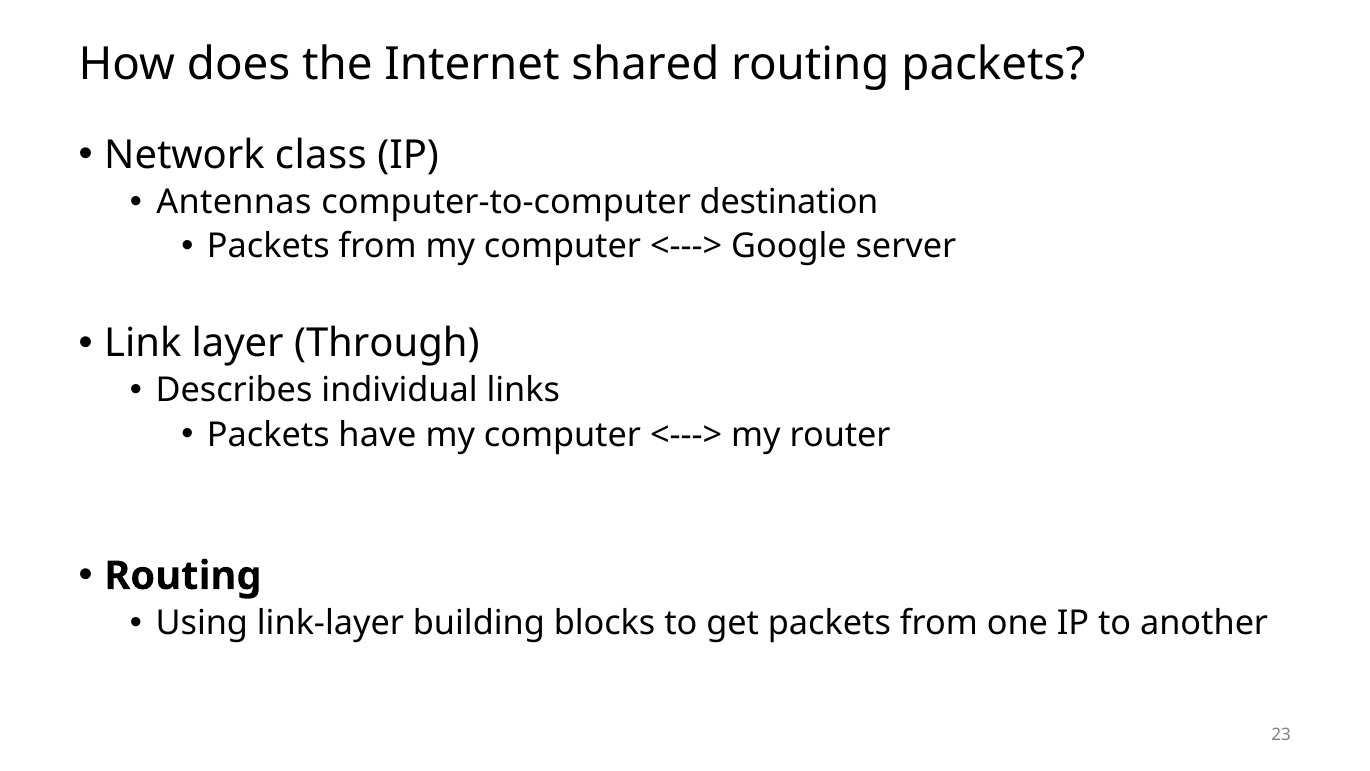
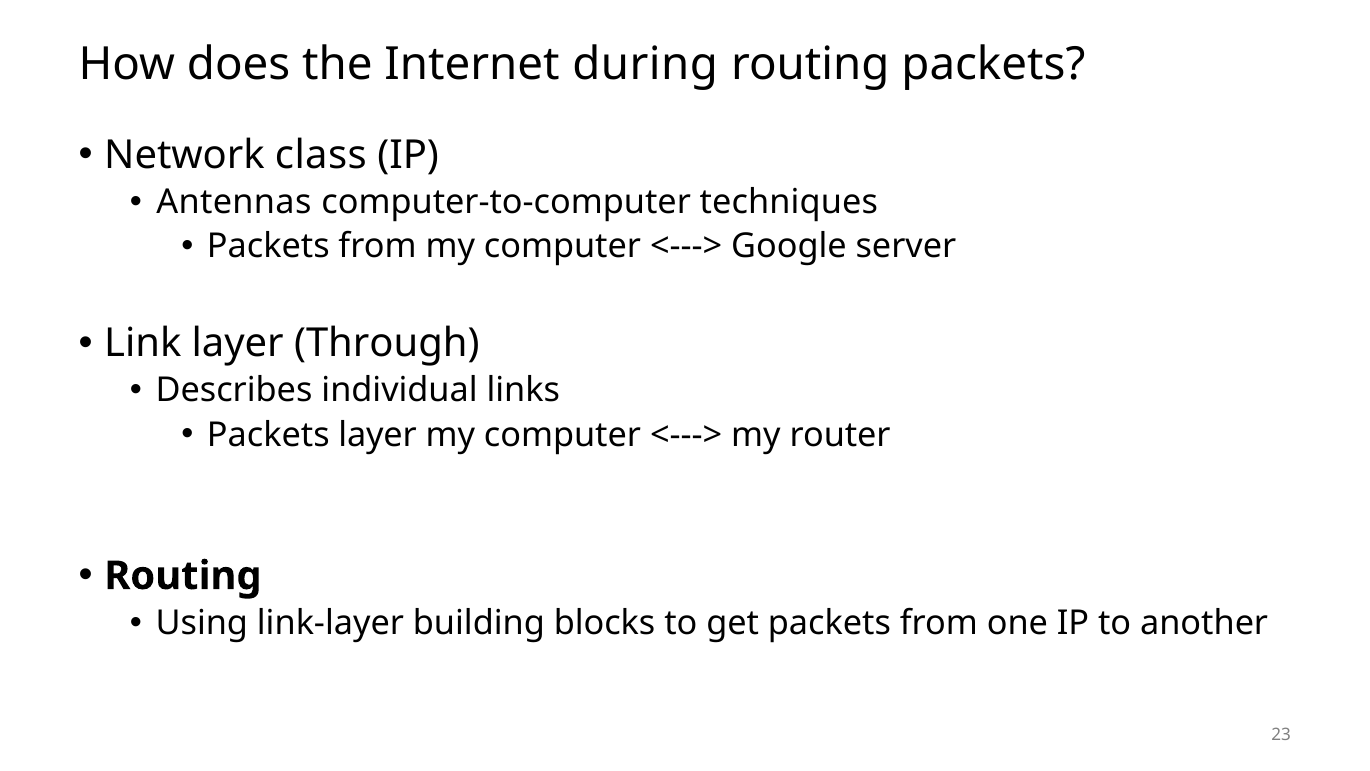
shared: shared -> during
destination: destination -> techniques
Packets have: have -> layer
